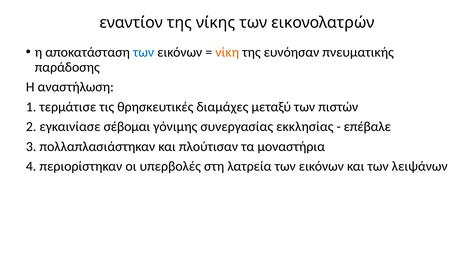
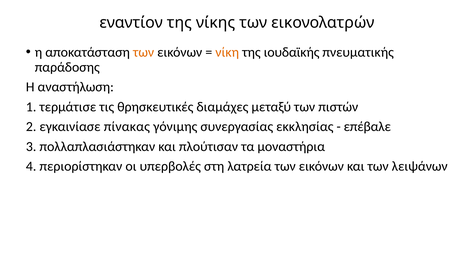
των at (144, 52) colour: blue -> orange
ευνόησαν: ευνόησαν -> ιουδαϊκής
σέβομαι: σέβομαι -> πίνακας
